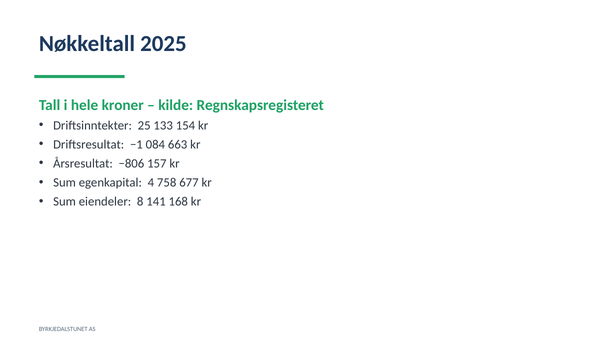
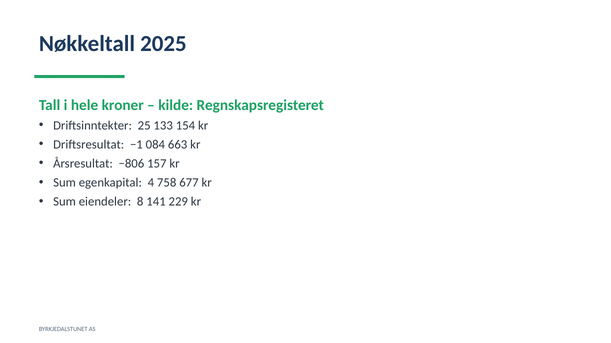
168: 168 -> 229
